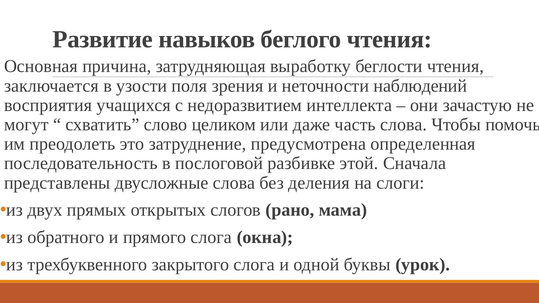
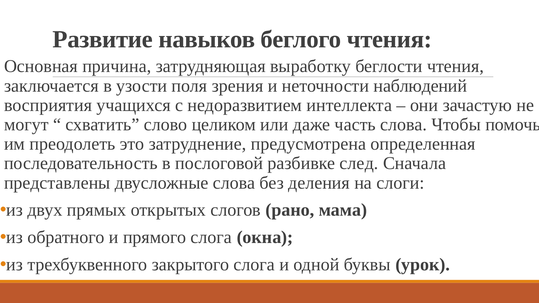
этой: этой -> след
